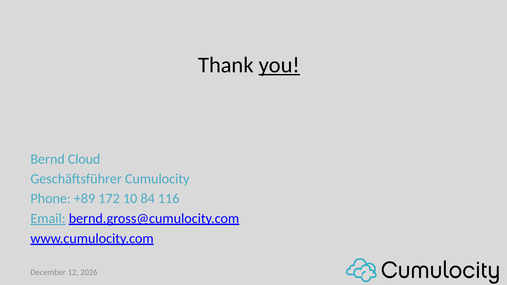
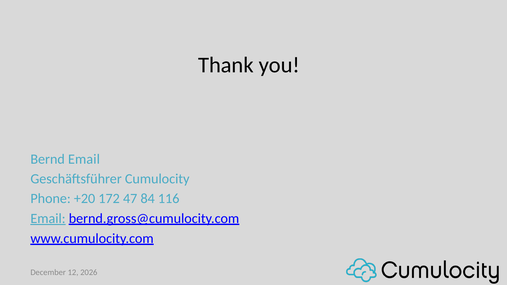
you underline: present -> none
Bernd Cloud: Cloud -> Email
+89: +89 -> +20
10: 10 -> 47
